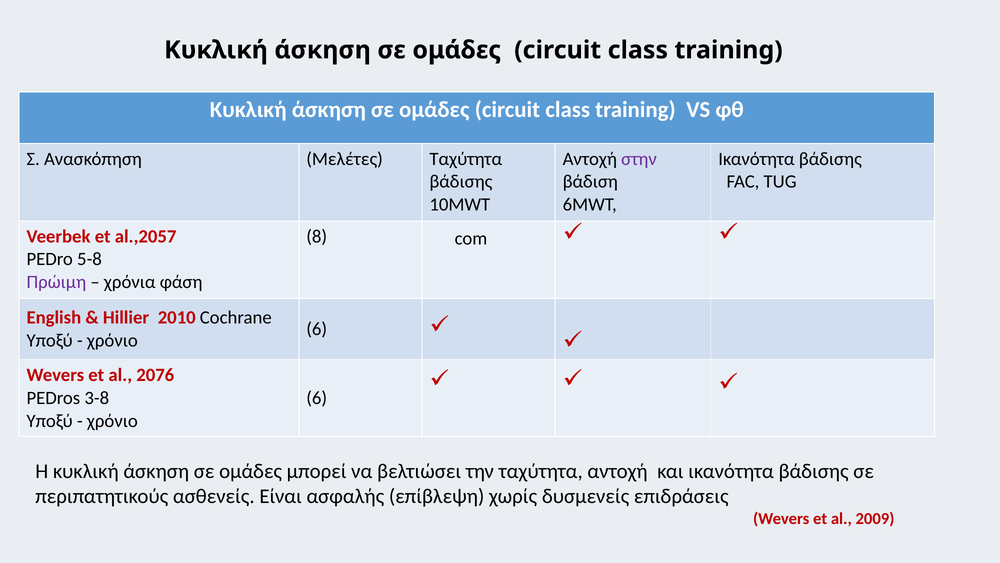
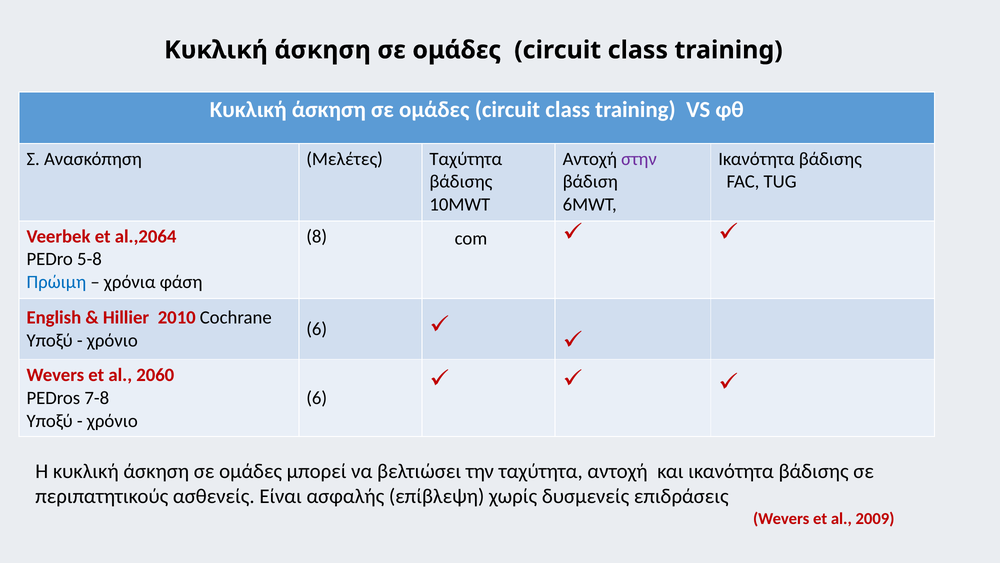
al.,2057: al.,2057 -> al.,2064
Πρώιμη colour: purple -> blue
2076: 2076 -> 2060
3-8: 3-8 -> 7-8
